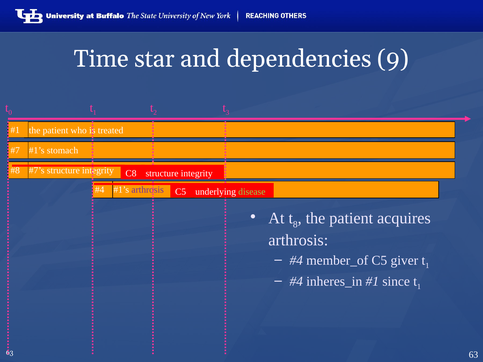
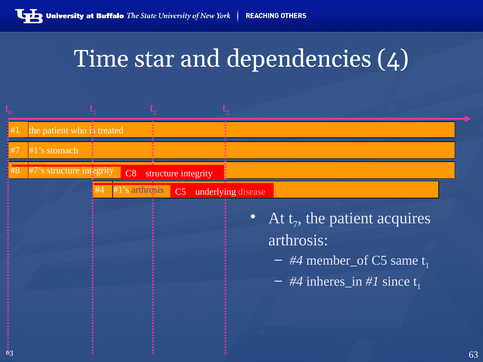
9: 9 -> 4
disease colour: light green -> pink
8: 8 -> 7
giver: giver -> same
